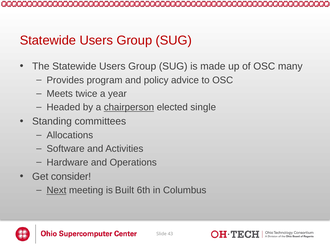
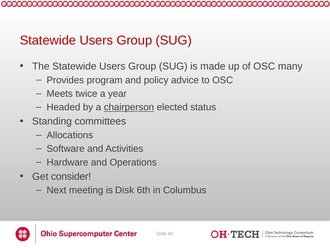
single: single -> status
Next underline: present -> none
Built: Built -> Disk
